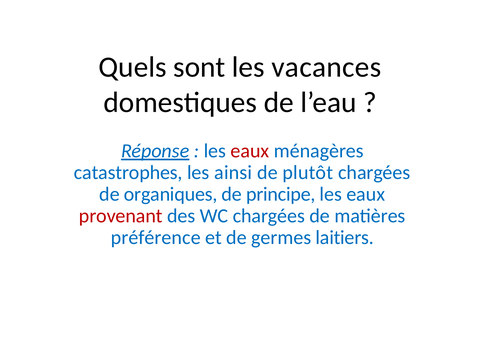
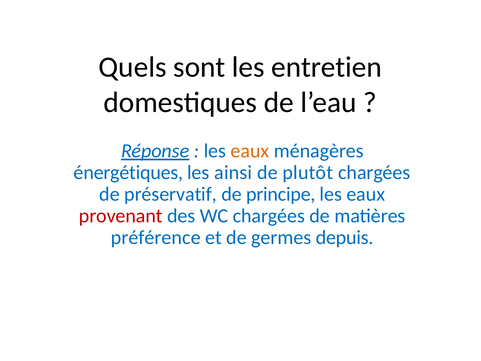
vacances: vacances -> entretien
eaux at (250, 151) colour: red -> orange
catastrophes: catastrophes -> énergétiques
organiques: organiques -> préservatif
laitiers: laitiers -> depuis
